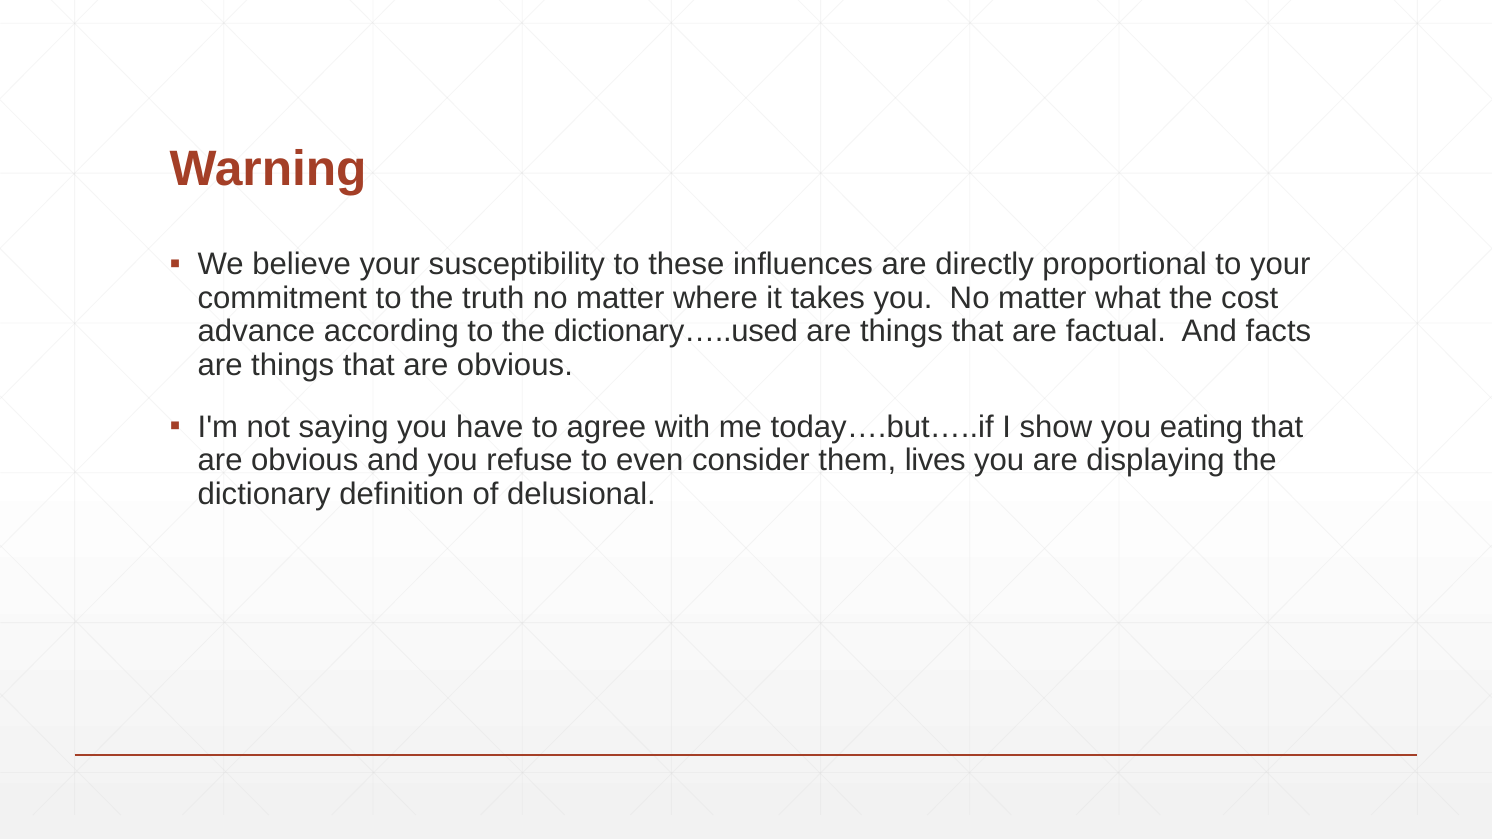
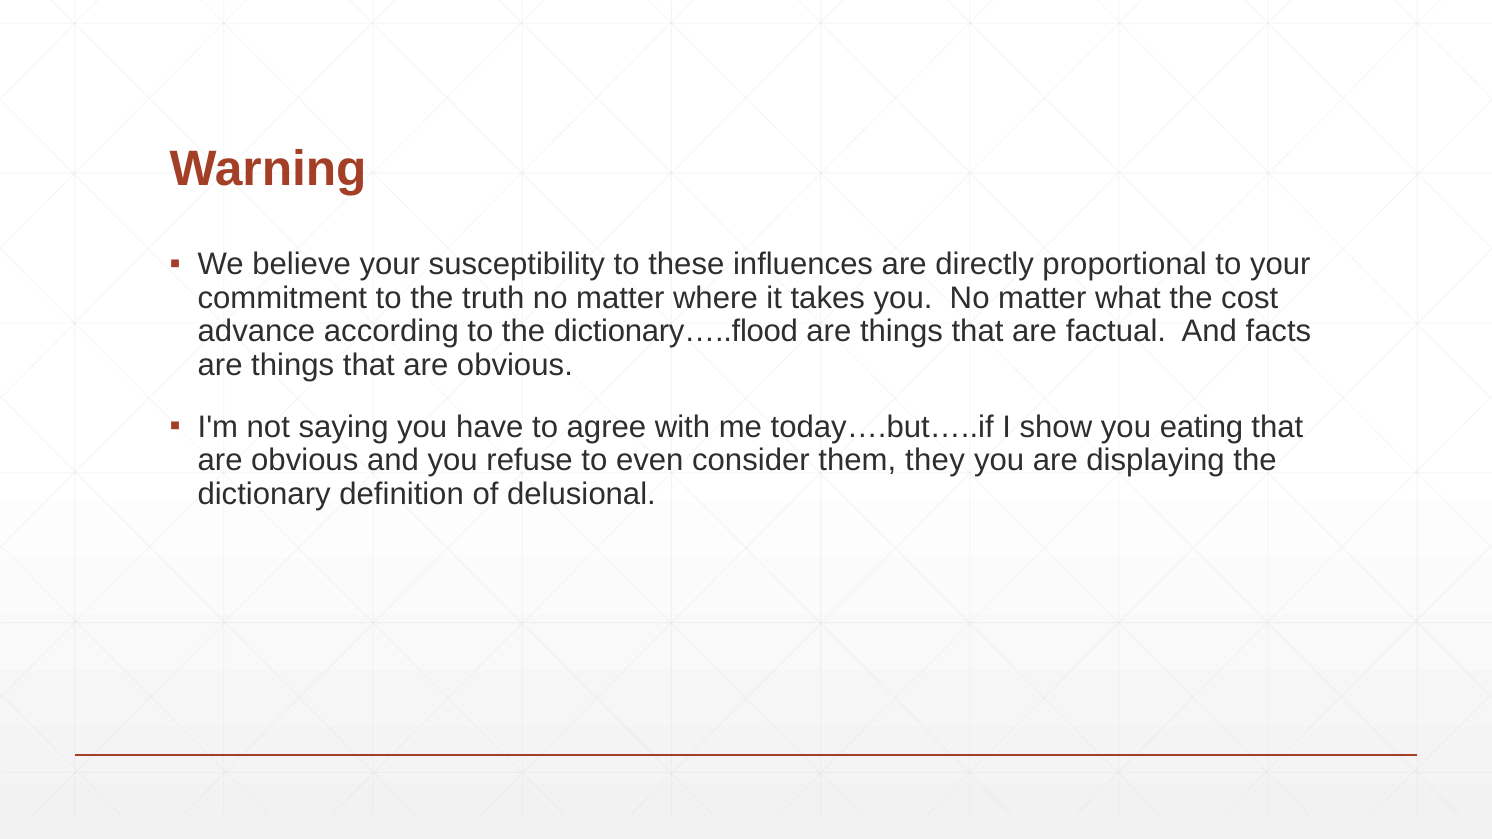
dictionary…..used: dictionary…..used -> dictionary…..flood
lives: lives -> they
